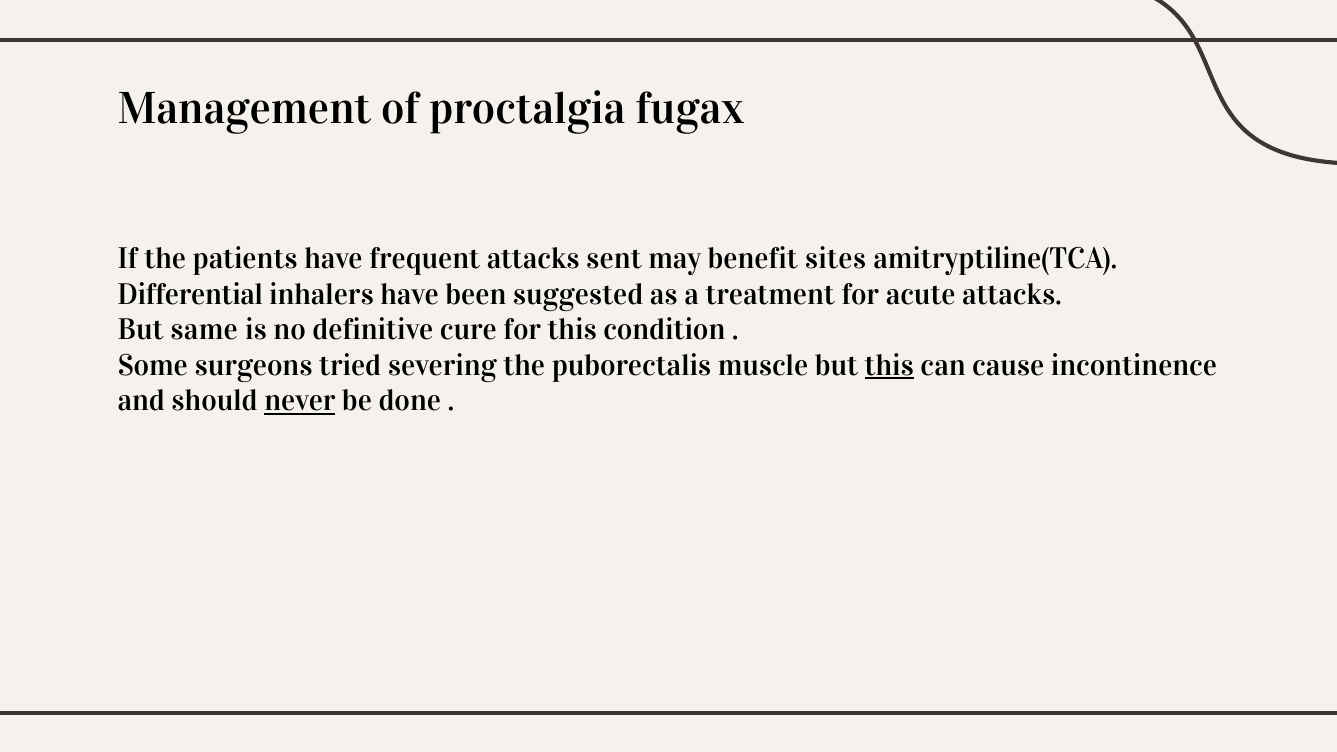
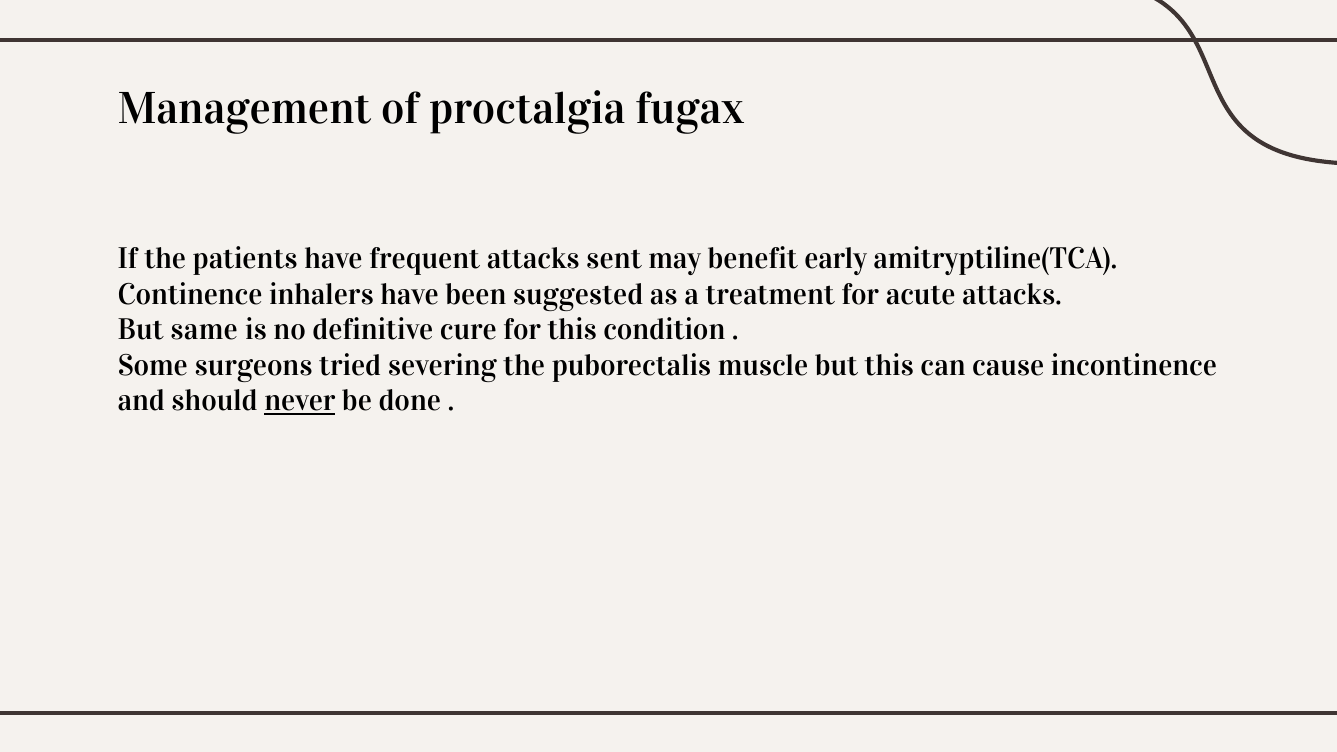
sites: sites -> early
Differential: Differential -> Continence
this at (889, 366) underline: present -> none
